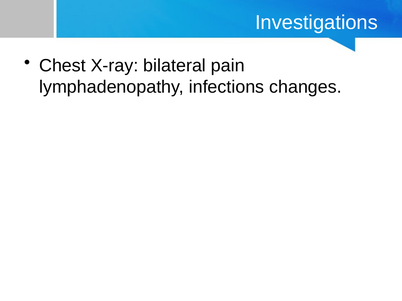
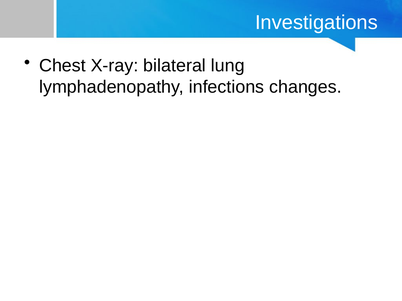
pain: pain -> lung
